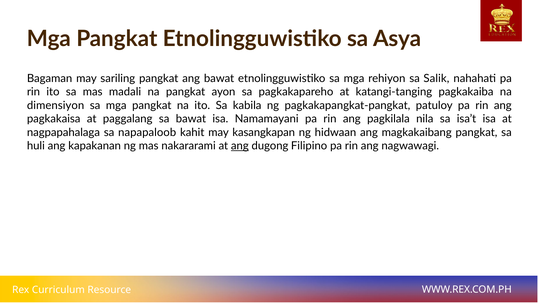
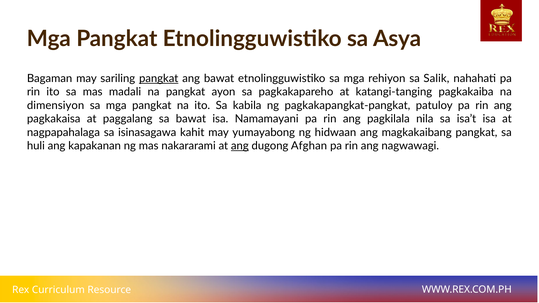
pangkat at (159, 78) underline: none -> present
napapaloob: napapaloob -> isinasagawa
kasangkapan: kasangkapan -> yumayabong
Filipino: Filipino -> Afghan
